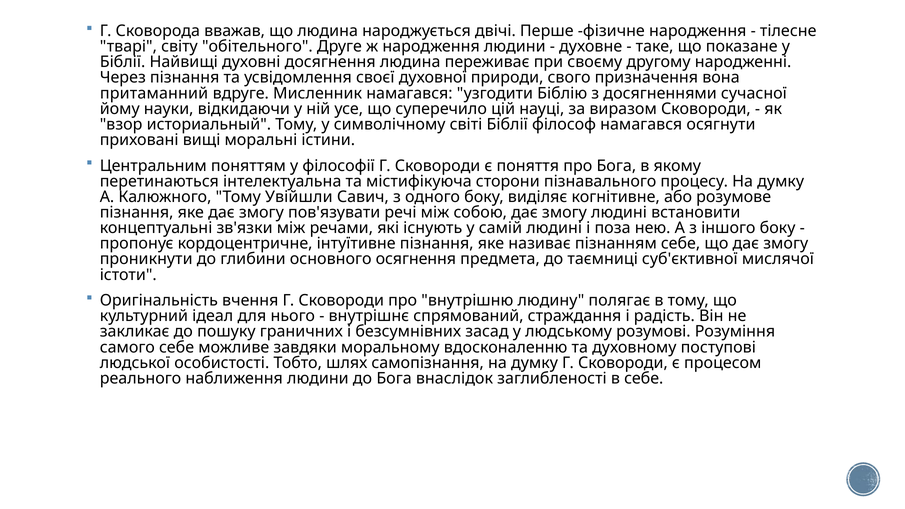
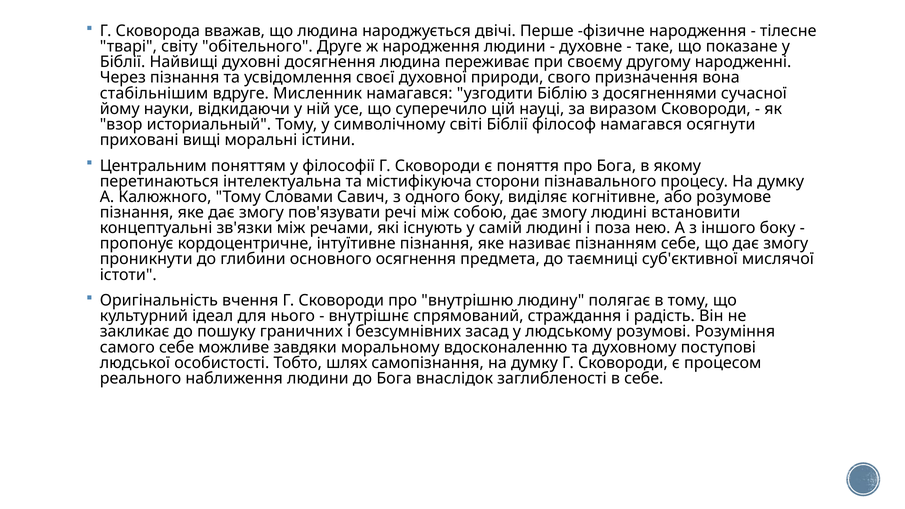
притаманний: притаманний -> стабільнішим
Увійшли: Увійшли -> Словами
